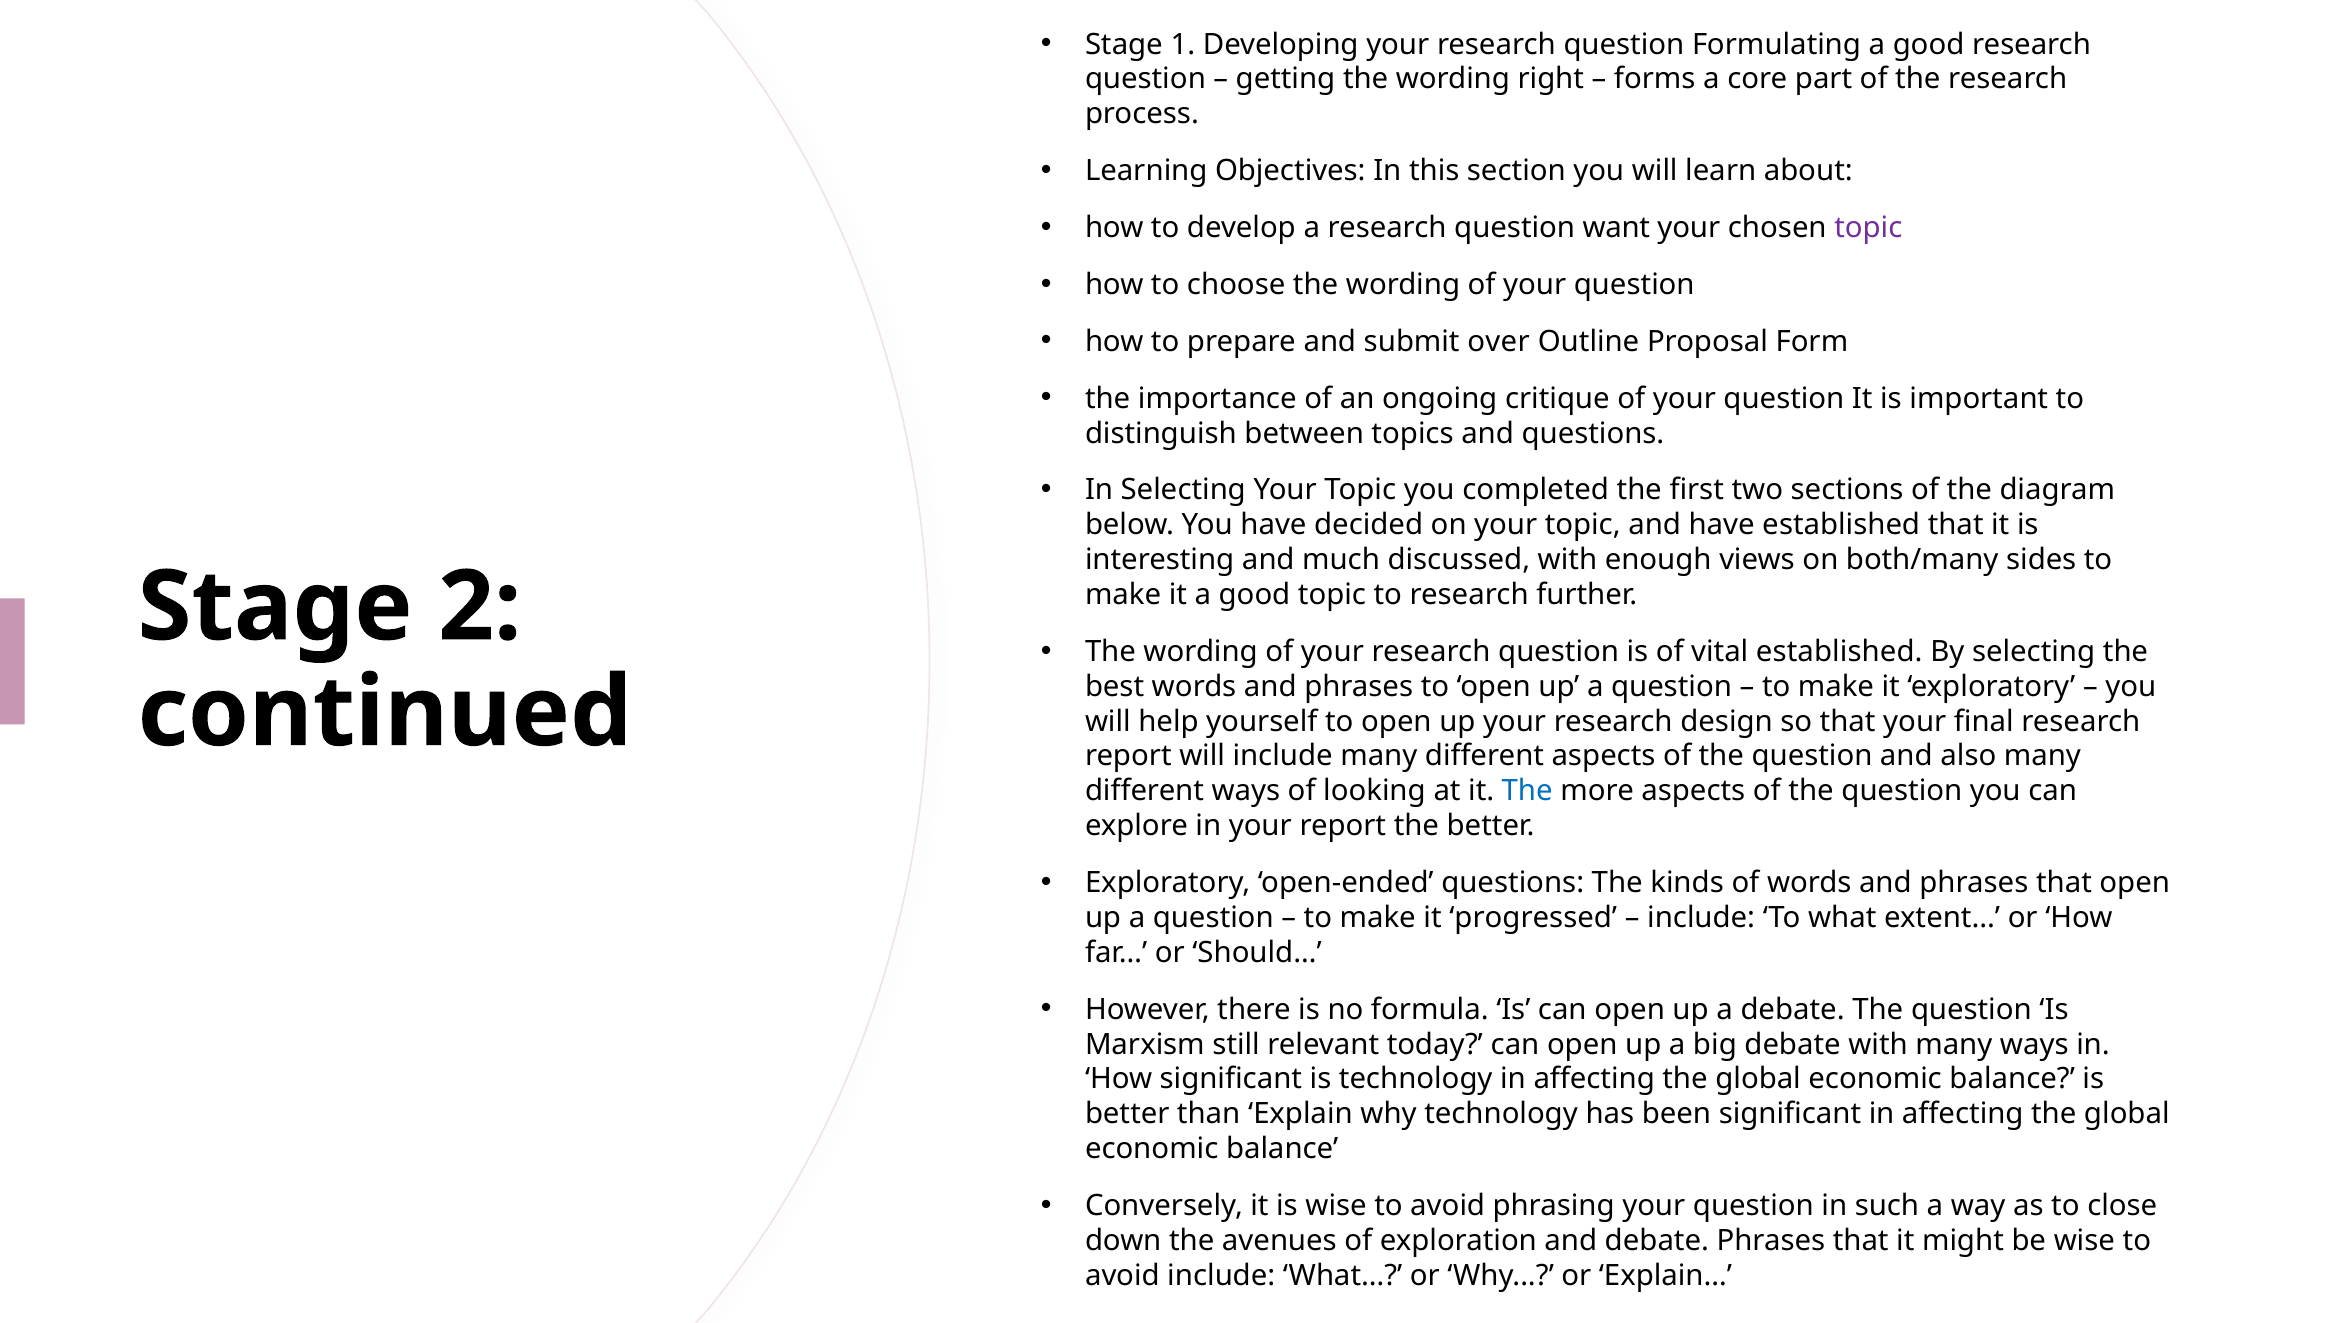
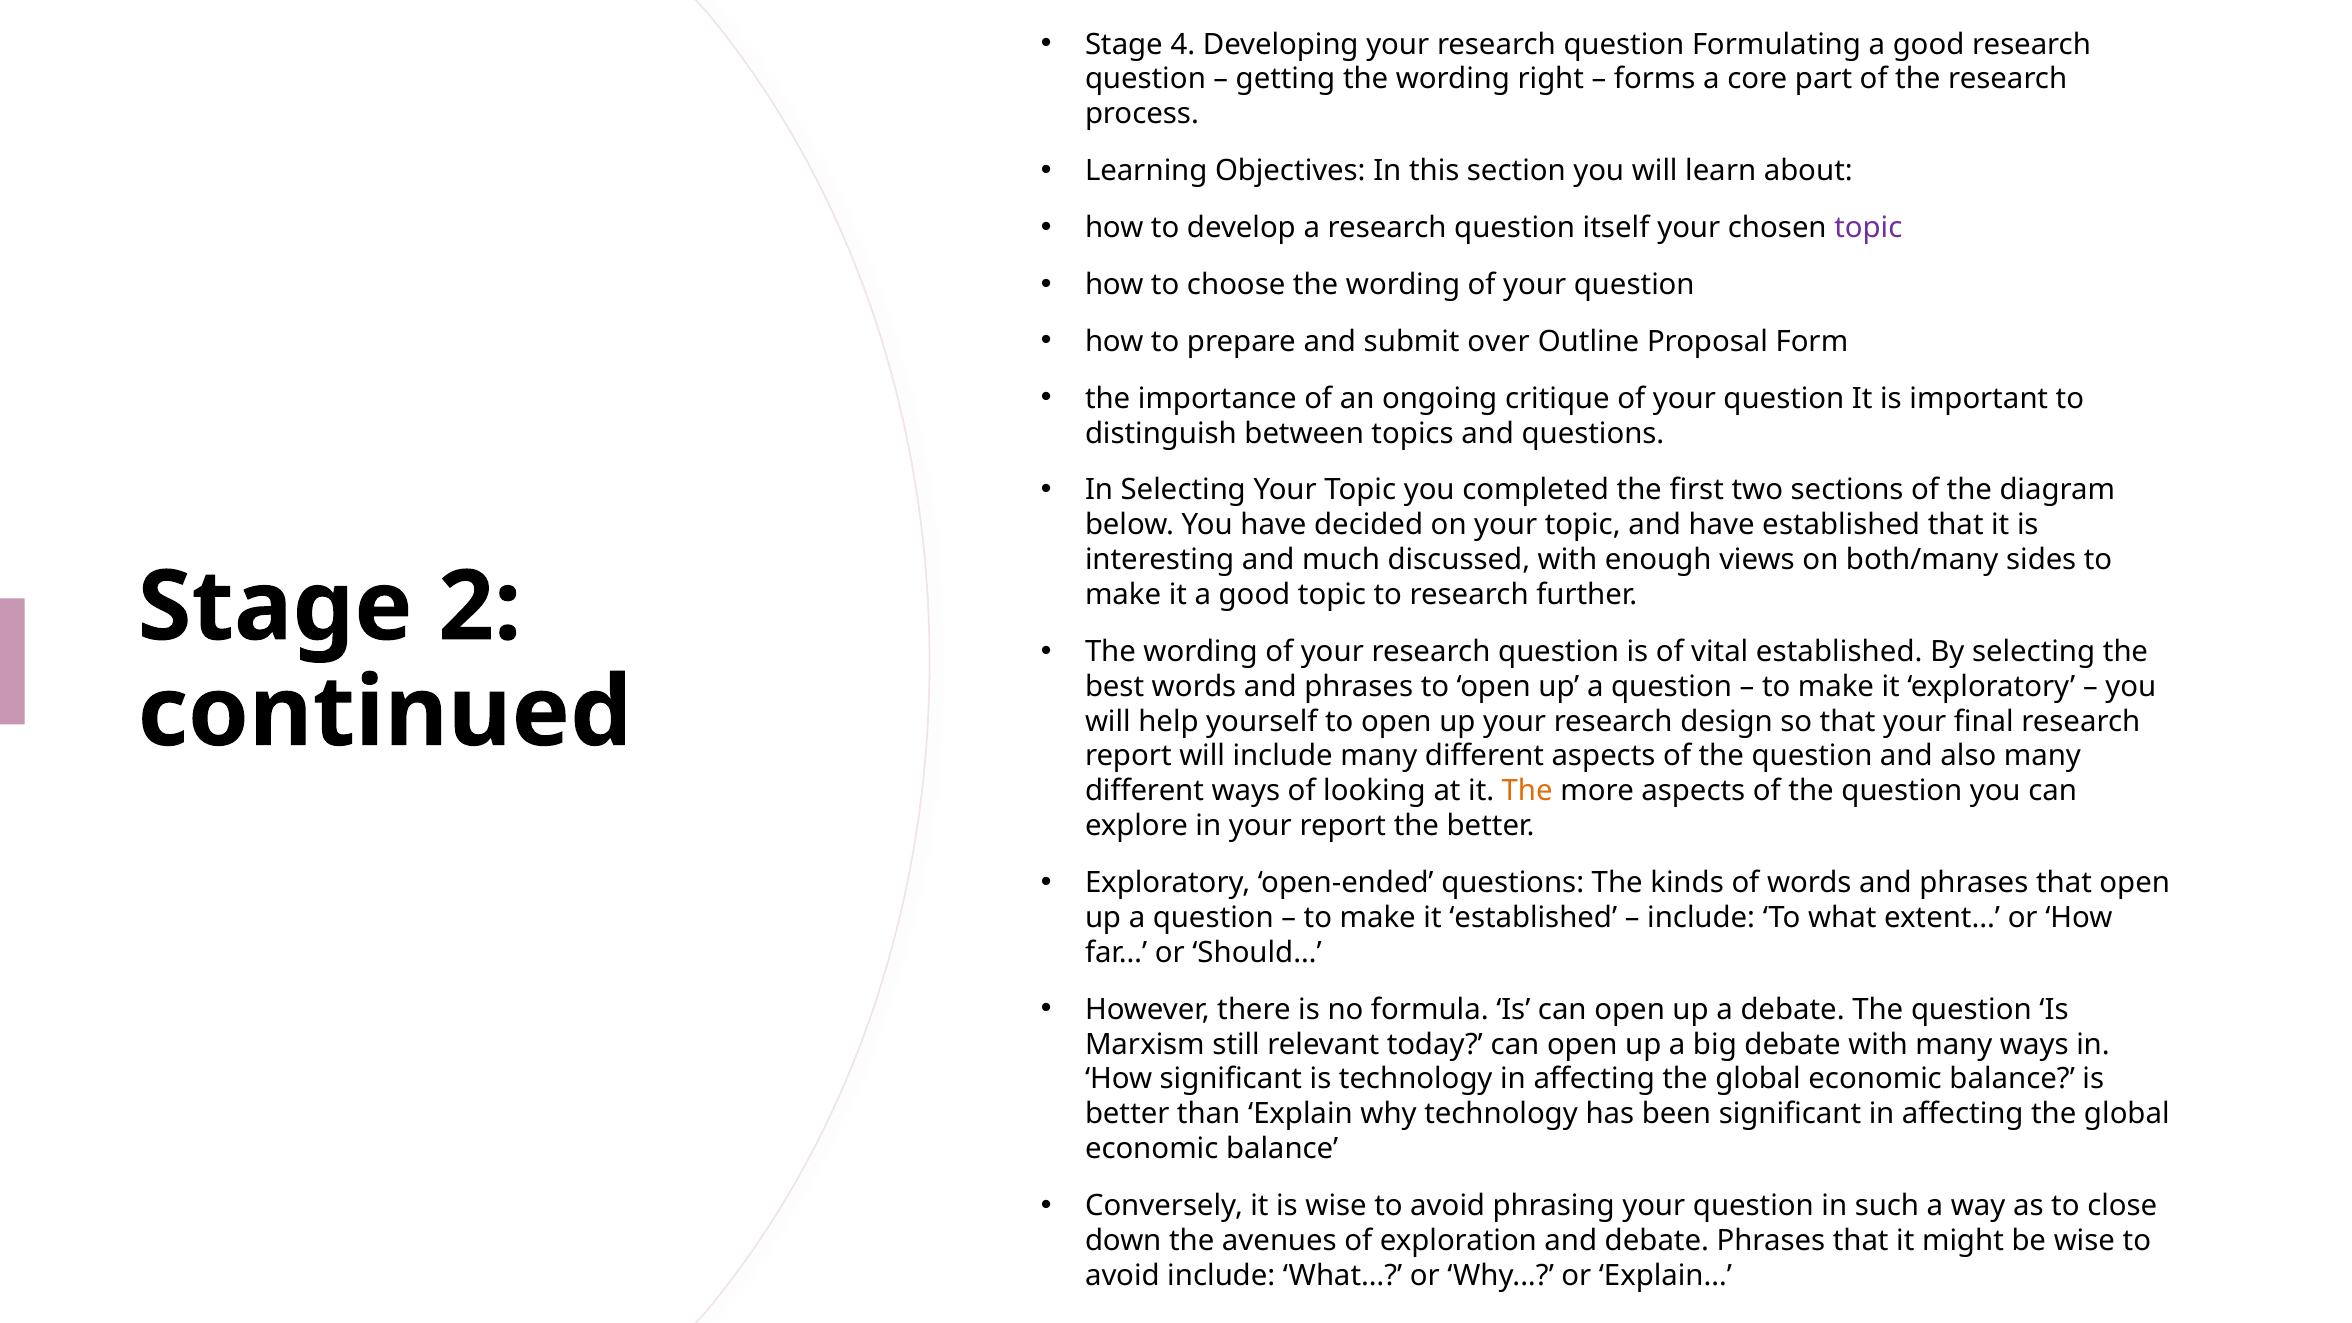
1: 1 -> 4
want: want -> itself
The at (1527, 791) colour: blue -> orange
it progressed: progressed -> established
